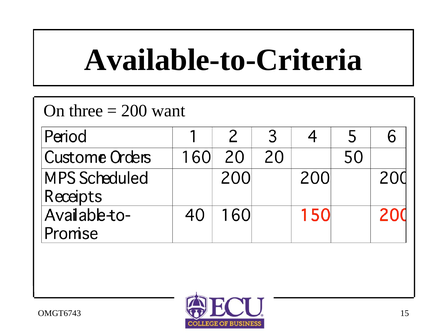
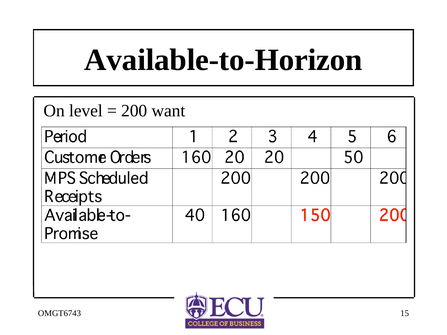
Available-to-Criteria: Available-to-Criteria -> Available-to-Horizon
three: three -> level
